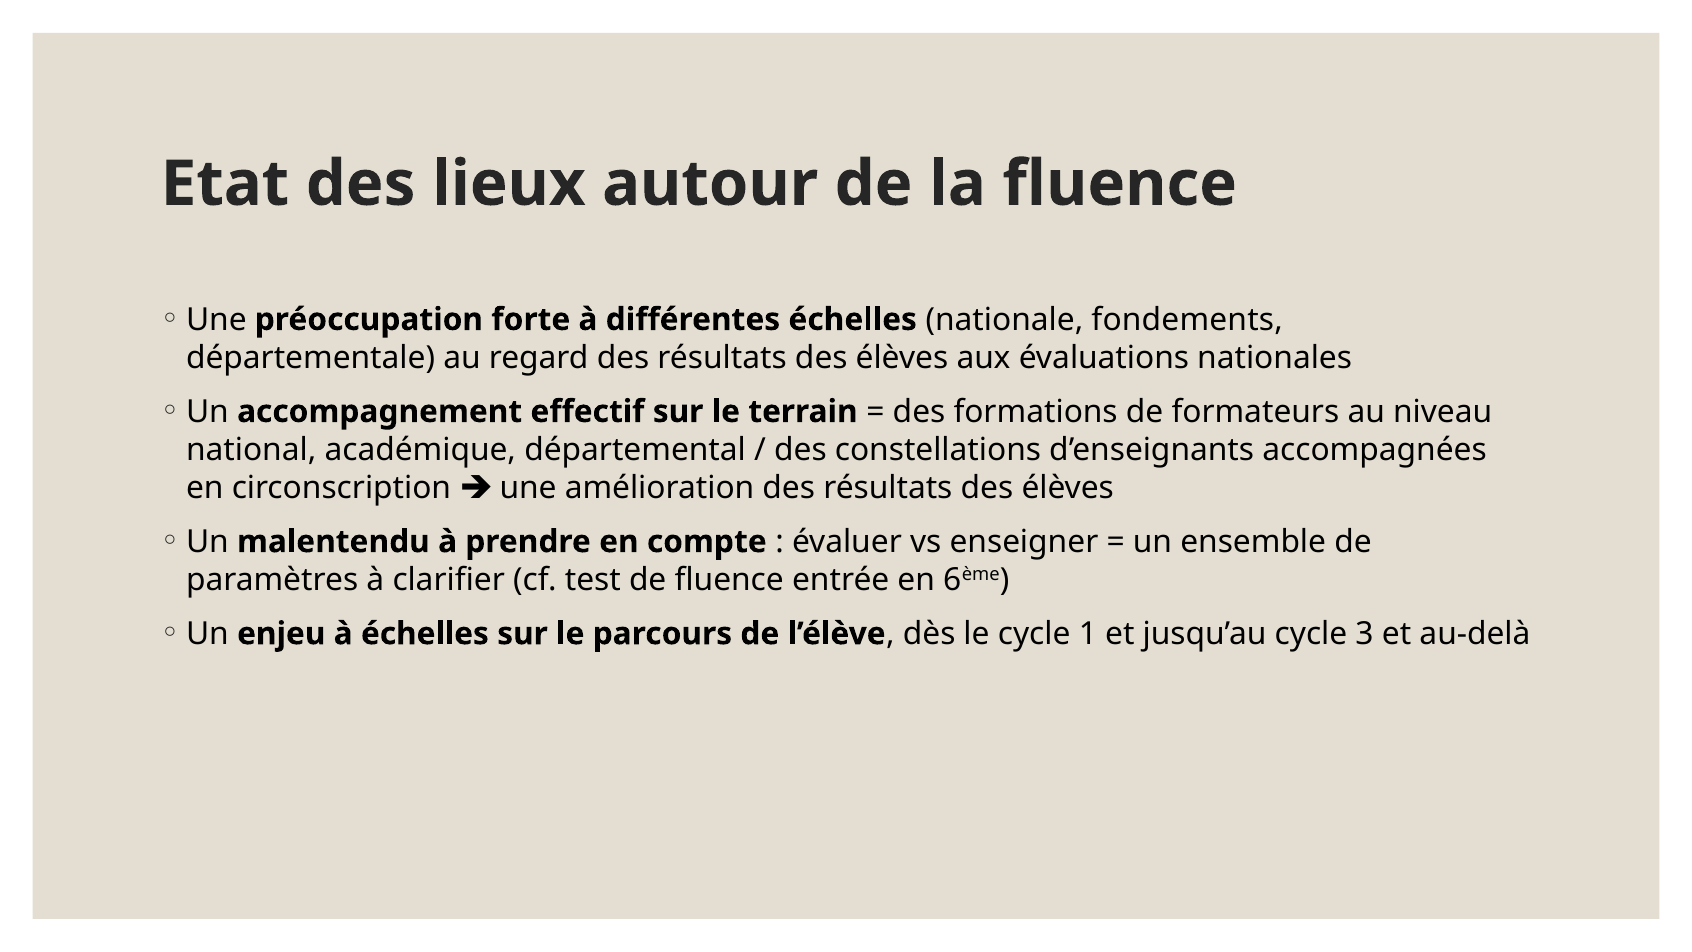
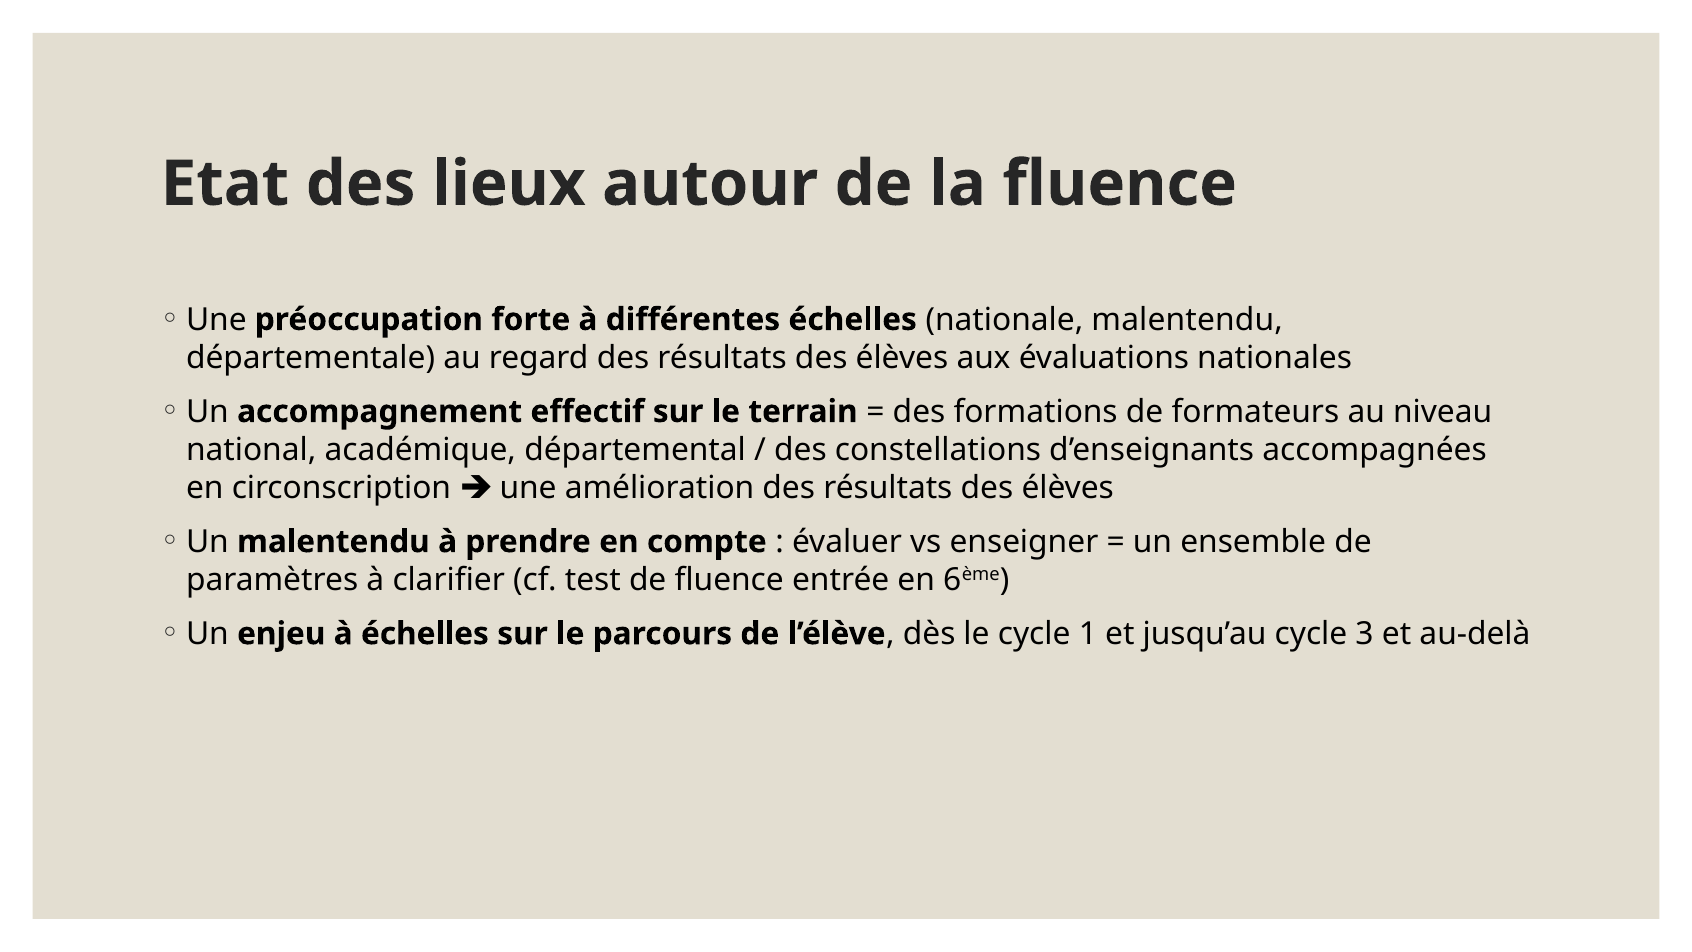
nationale fondements: fondements -> malentendu
